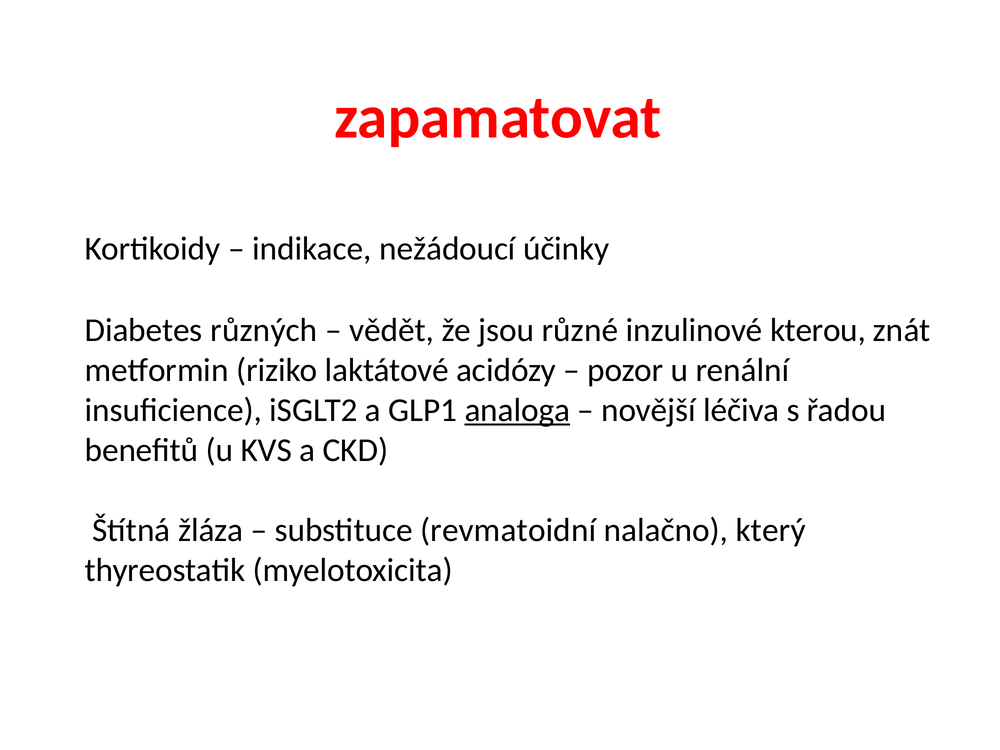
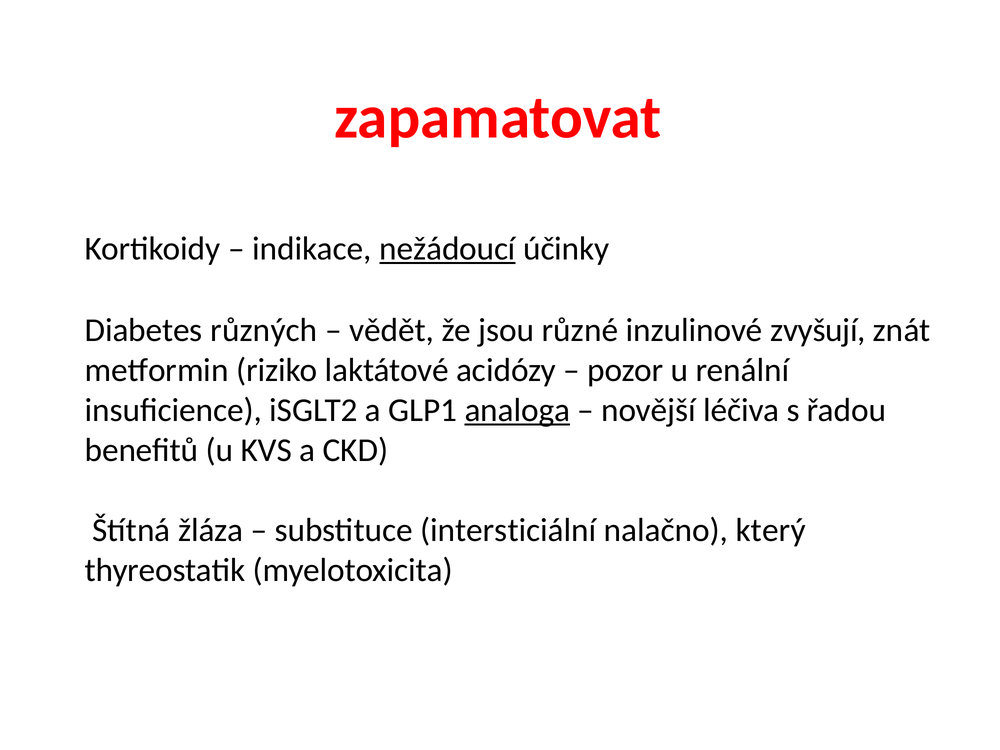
nežádoucí underline: none -> present
kterou: kterou -> zvyšují
revmatoidní: revmatoidní -> intersticiální
